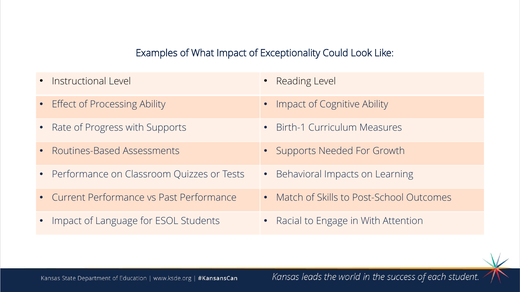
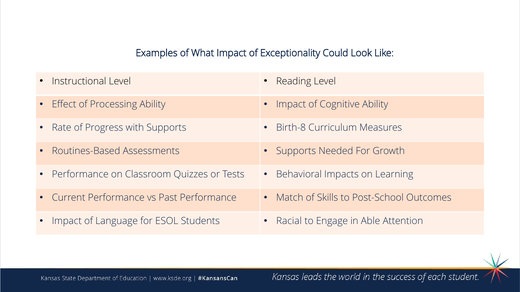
Birth-1: Birth-1 -> Birth-8
in With: With -> Able
